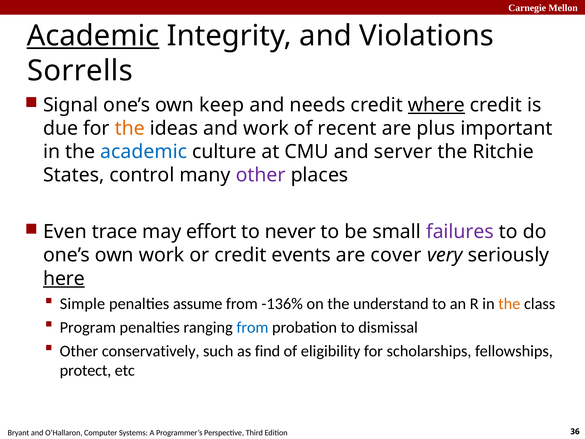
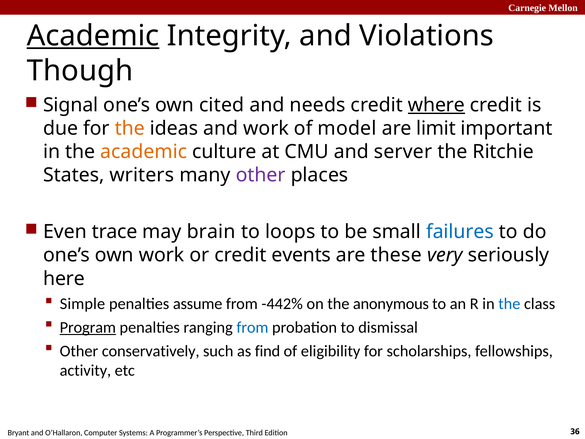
Sorrells: Sorrells -> Though
keep: keep -> cited
recent: recent -> model
plus: plus -> limit
academic at (144, 152) colour: blue -> orange
control: control -> writers
effort: effort -> brain
never: never -> loops
failures colour: purple -> blue
cover: cover -> these
here underline: present -> none
-136%: -136% -> -442%
understand: understand -> anonymous
the at (509, 304) colour: orange -> blue
Program underline: none -> present
protect: protect -> activity
